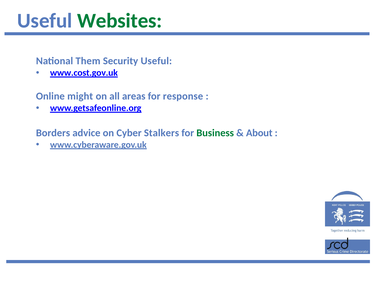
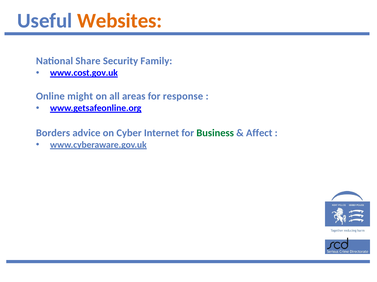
Websites colour: green -> orange
Them: Them -> Share
Security Useful: Useful -> Family
Stalkers: Stalkers -> Internet
About: About -> Affect
